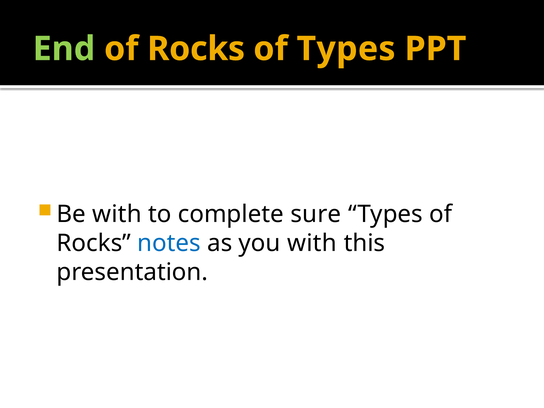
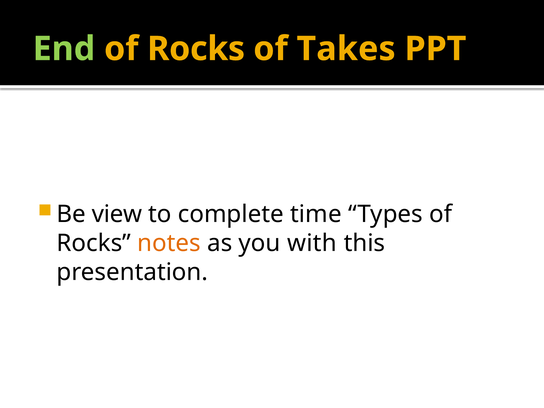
of Types: Types -> Takes
Be with: with -> view
sure: sure -> time
notes colour: blue -> orange
